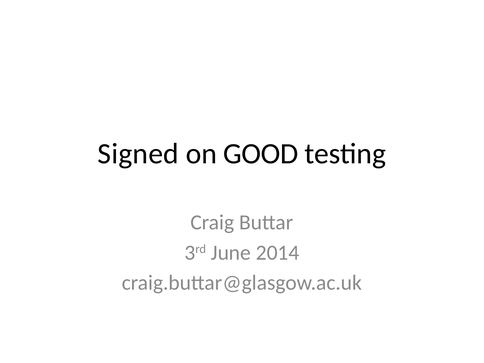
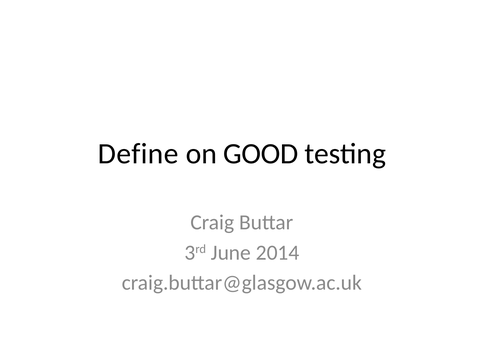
Signed: Signed -> Define
